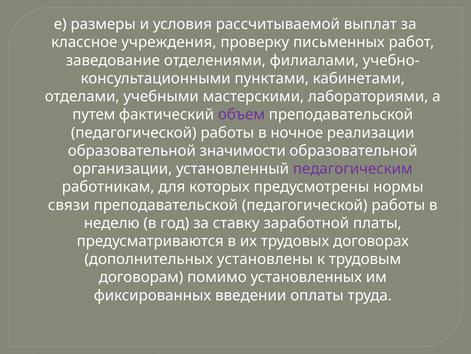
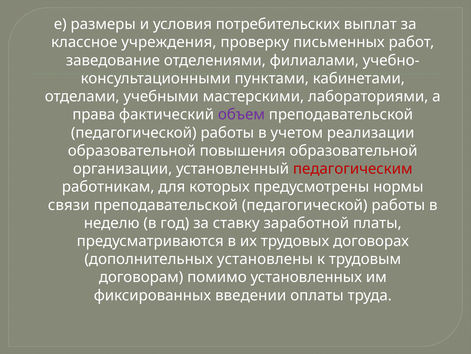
рассчитываемой: рассчитываемой -> потребительских
путем: путем -> права
ночное: ночное -> учетом
значимости: значимости -> повышения
педагогическим colour: purple -> red
